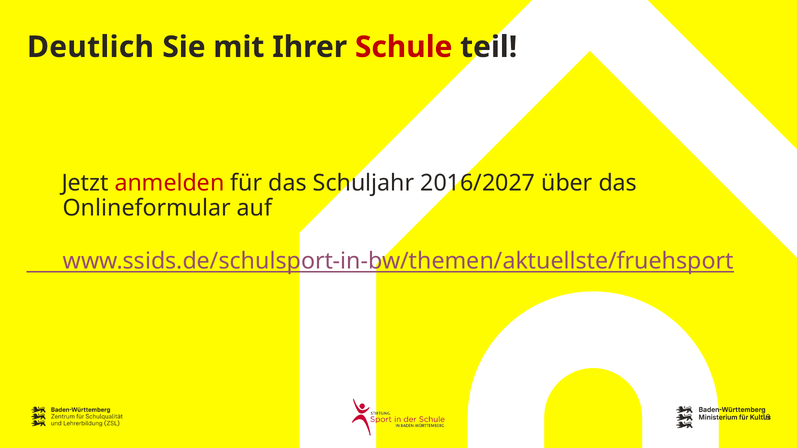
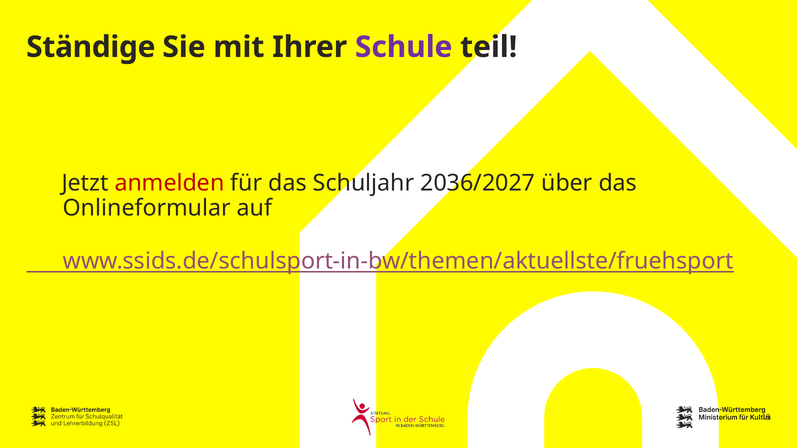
Deutlich: Deutlich -> Ständige
Schule colour: red -> purple
2016/2027: 2016/2027 -> 2036/2027
